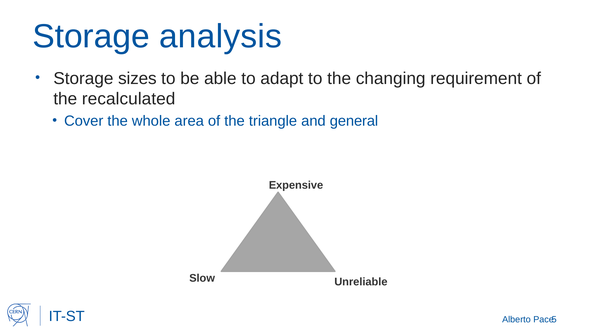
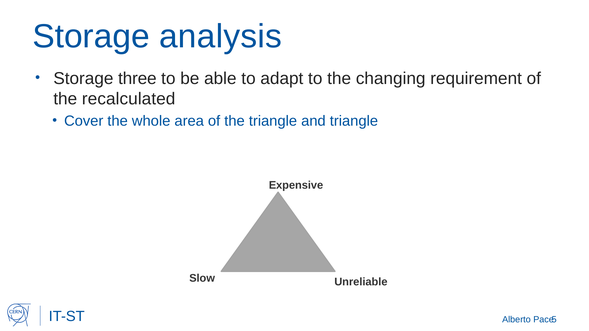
sizes: sizes -> three
and general: general -> triangle
